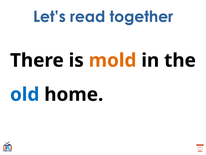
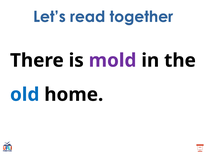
mold colour: orange -> purple
